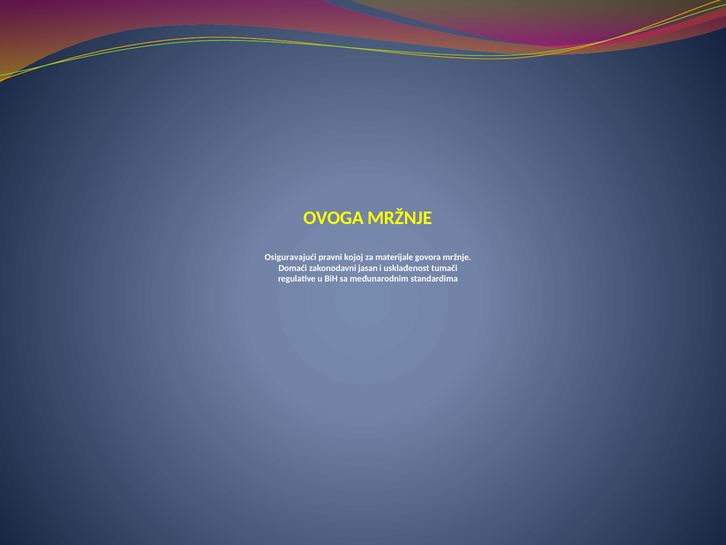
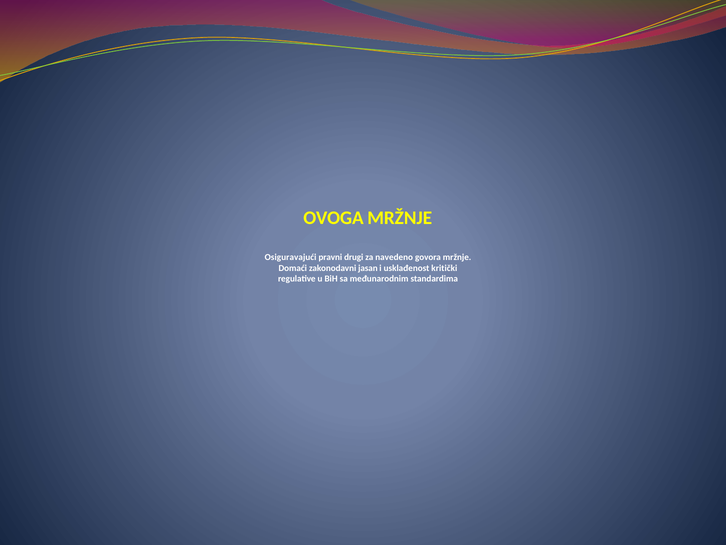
kojoj: kojoj -> drugi
materijale: materijale -> navedeno
tumači: tumači -> kritički
